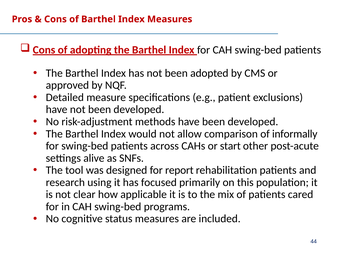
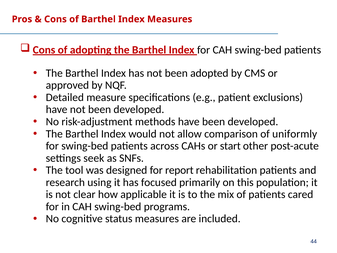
informally: informally -> uniformly
alive: alive -> seek
